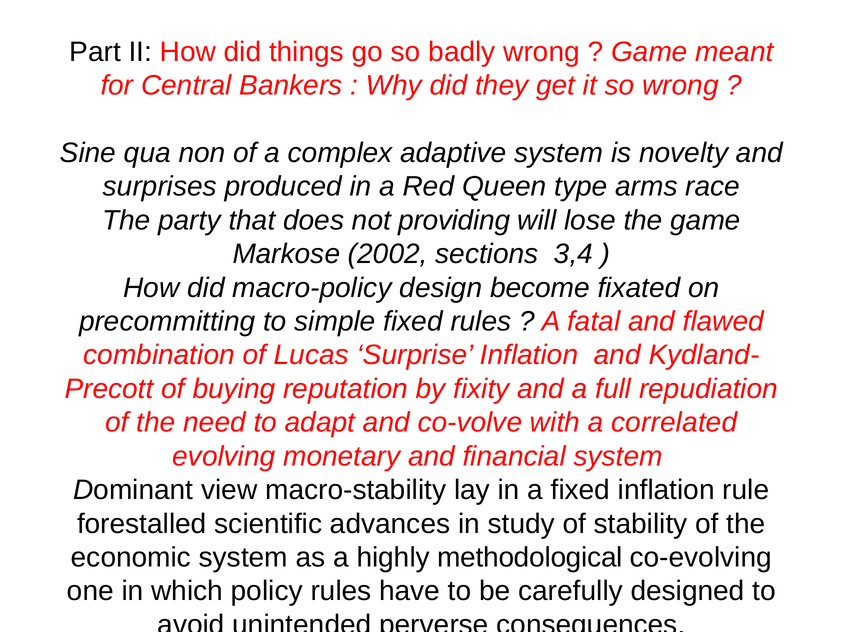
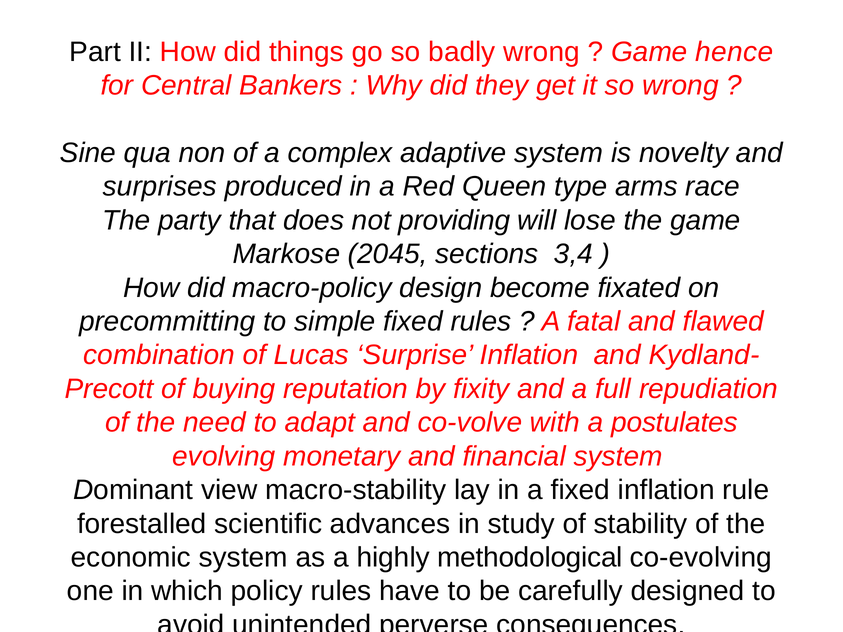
meant: meant -> hence
2002: 2002 -> 2045
correlated: correlated -> postulates
